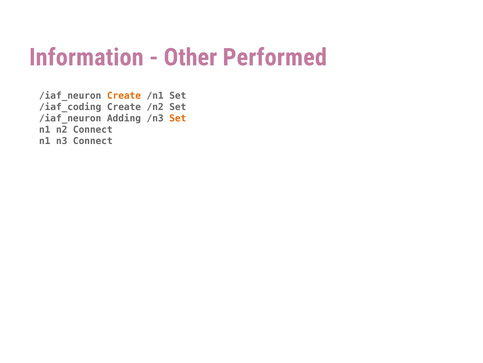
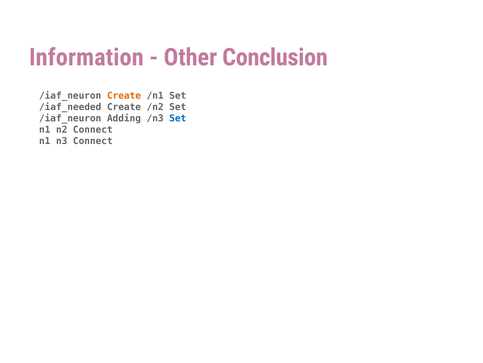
Performed: Performed -> Conclusion
/iaf_coding: /iaf_coding -> /iaf_needed
Set at (178, 118) colour: orange -> blue
